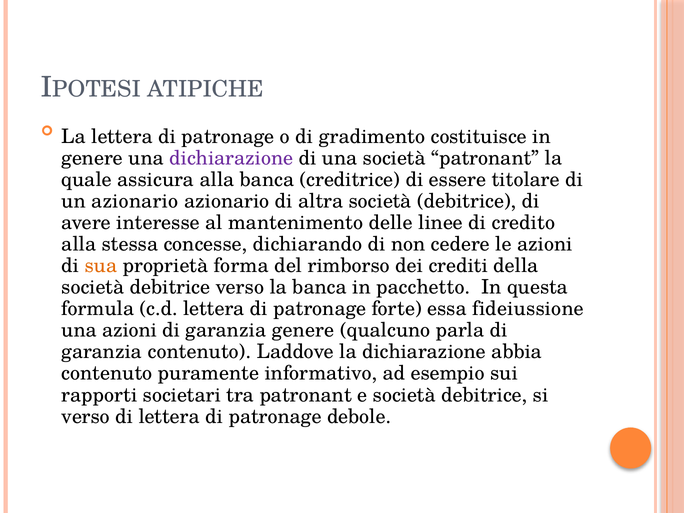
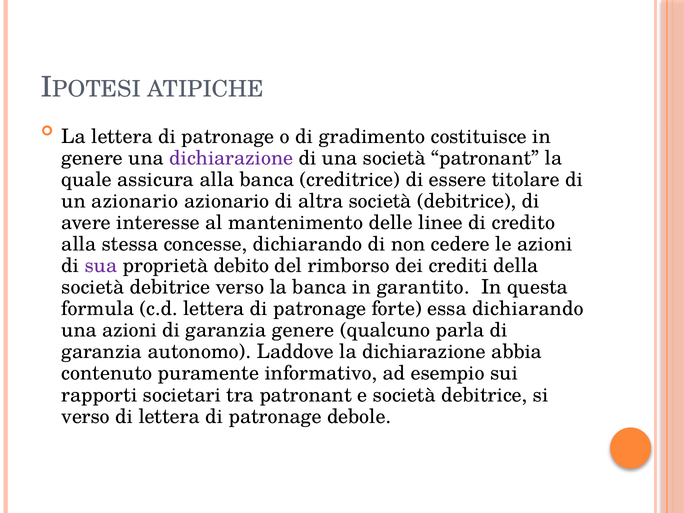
sua colour: orange -> purple
forma: forma -> debito
pacchetto: pacchetto -> garantito
essa fideiussione: fideiussione -> dichiarando
garanzia contenuto: contenuto -> autonomo
